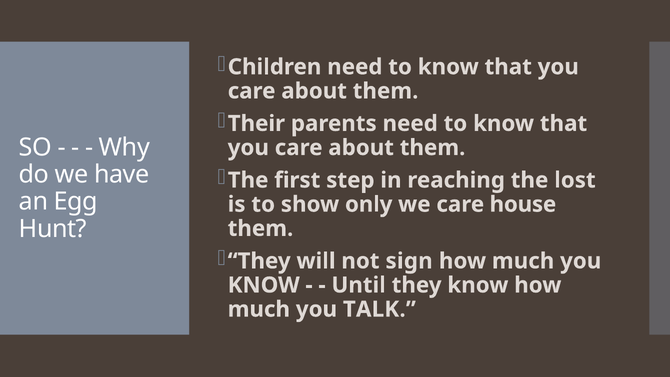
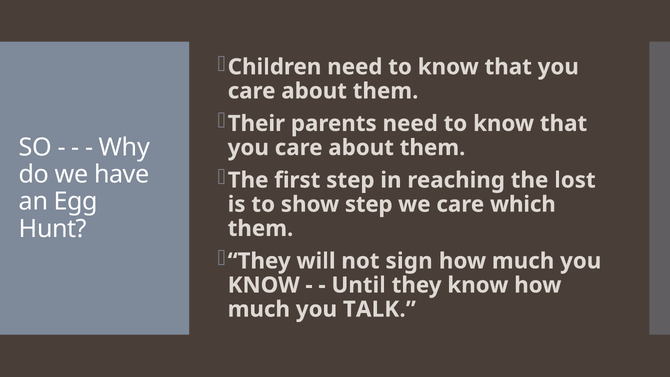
show only: only -> step
house: house -> which
